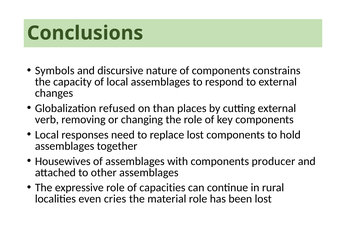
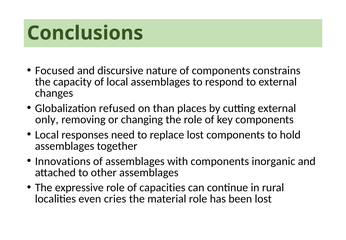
Symbols: Symbols -> Focused
verb: verb -> only
Housewives: Housewives -> Innovations
producer: producer -> inorganic
